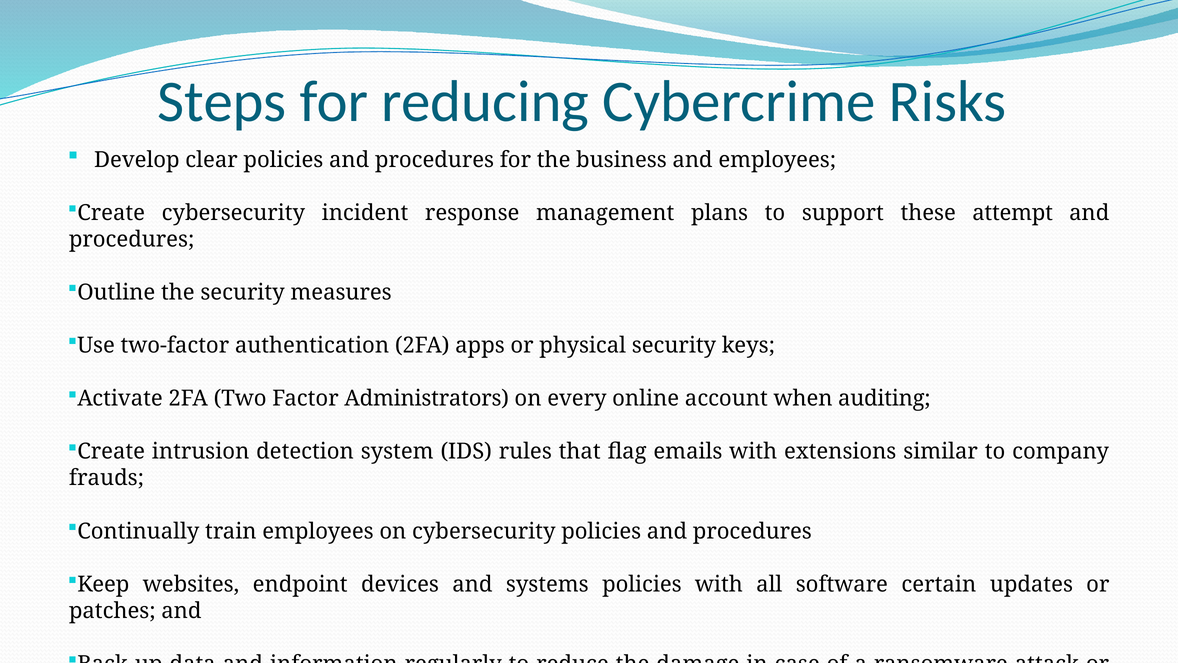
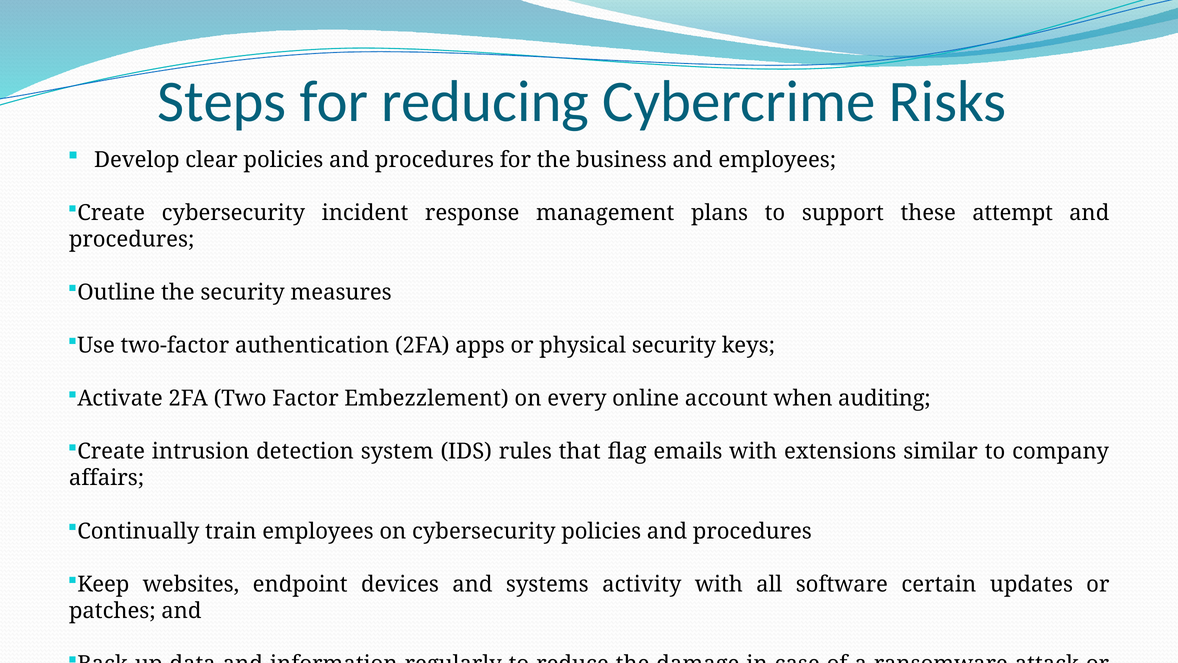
Administrators: Administrators -> Embezzlement
frauds: frauds -> affairs
systems policies: policies -> activity
